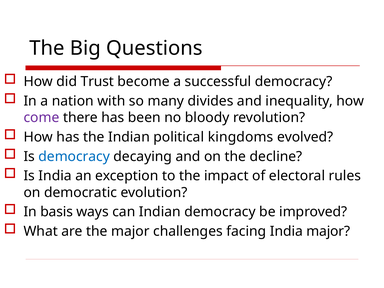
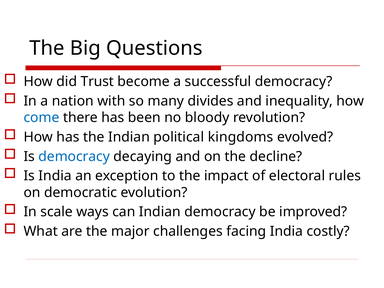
come colour: purple -> blue
basis: basis -> scale
India major: major -> costly
